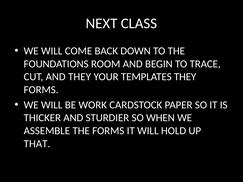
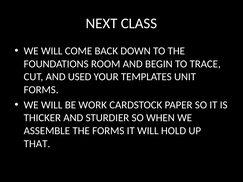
AND THEY: THEY -> USED
TEMPLATES THEY: THEY -> UNIT
